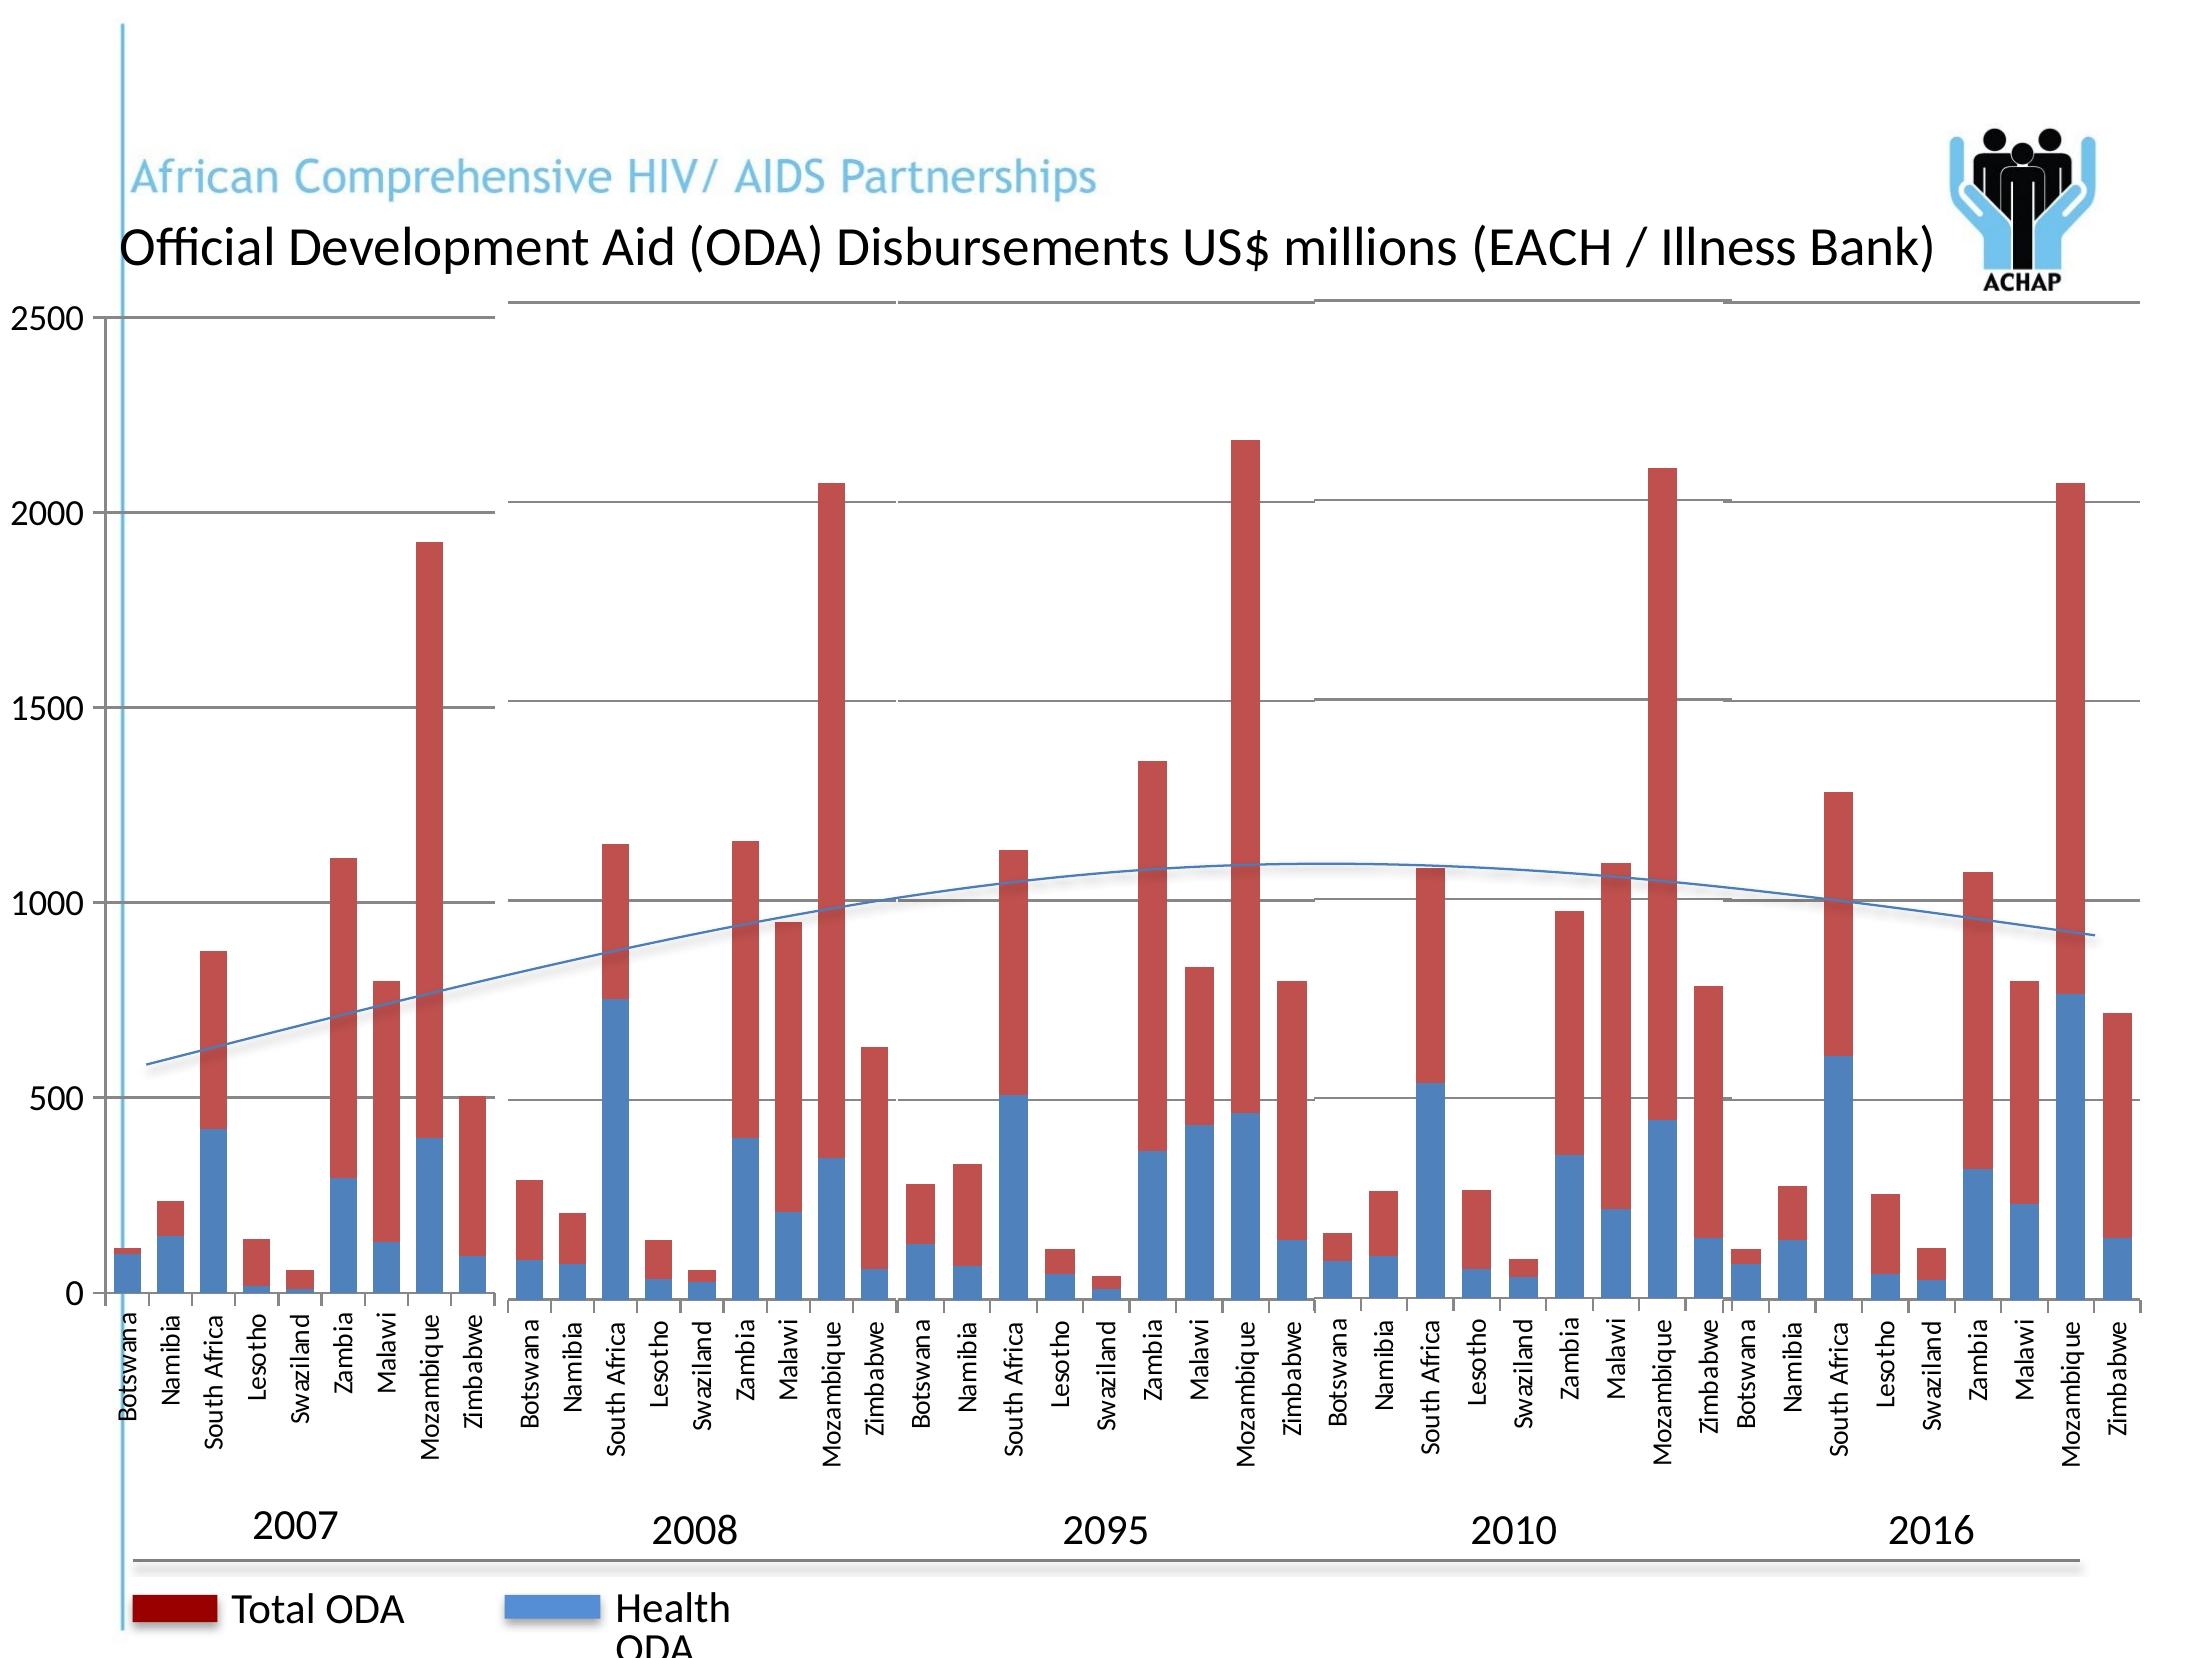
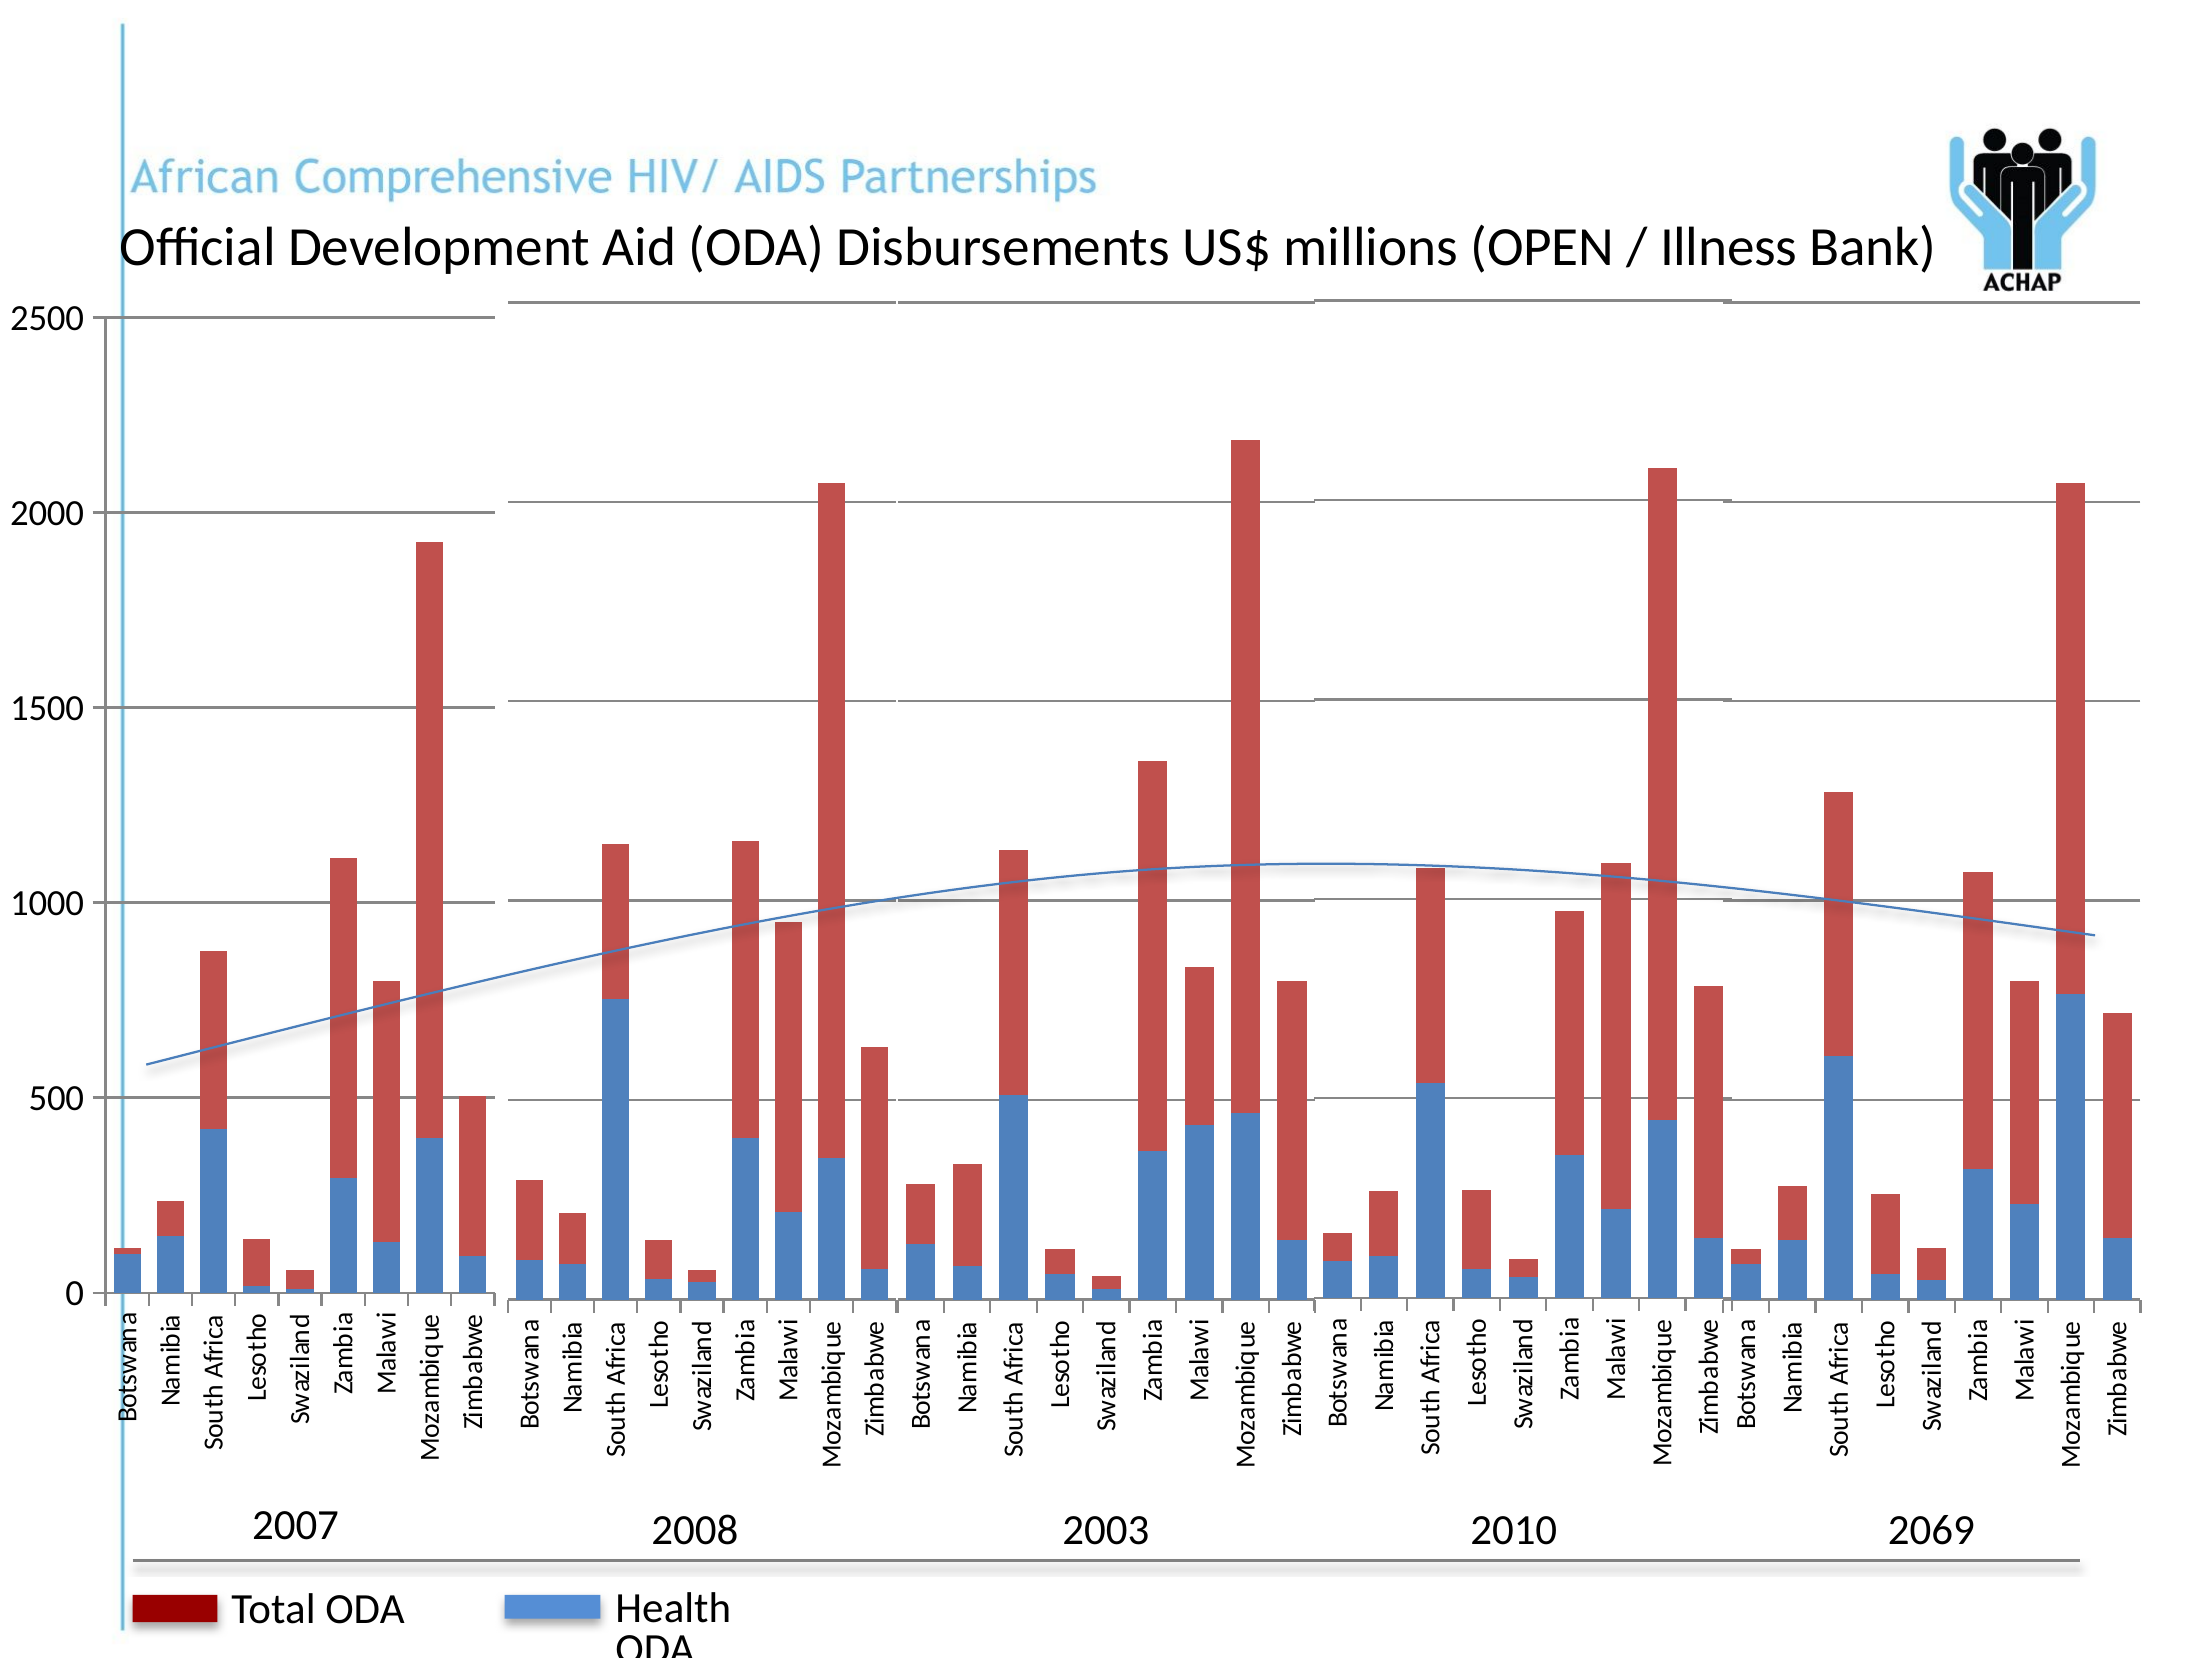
EACH: EACH -> OPEN
2095: 2095 -> 2003
2016: 2016 -> 2069
